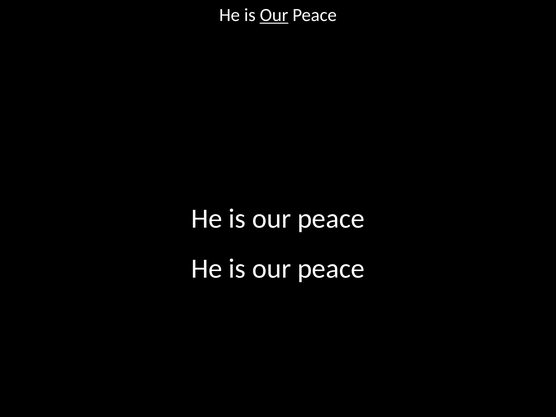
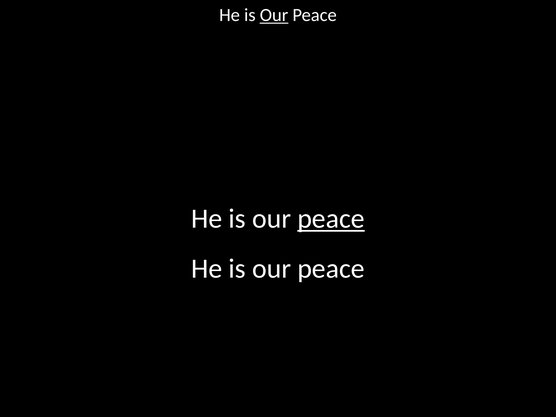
peace at (331, 219) underline: none -> present
